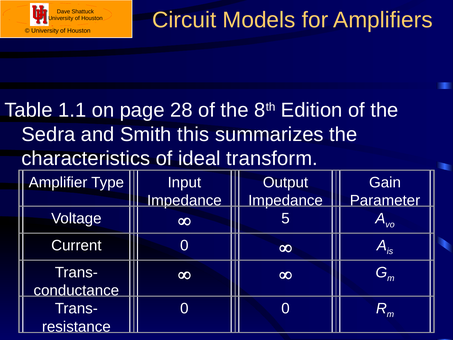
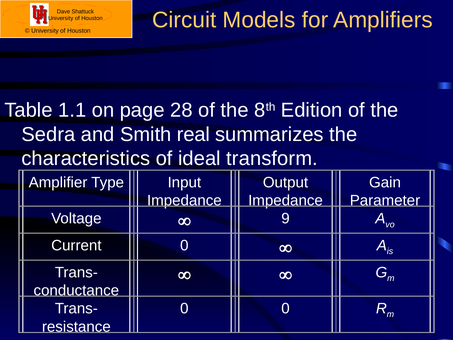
this: this -> real
5: 5 -> 9
